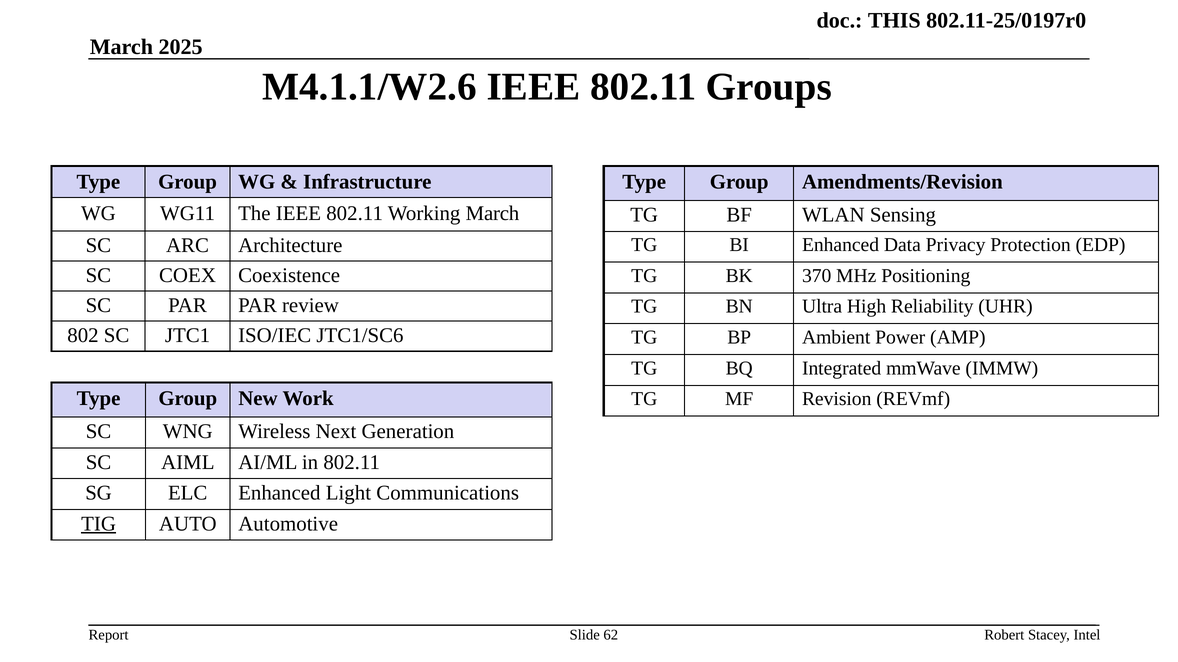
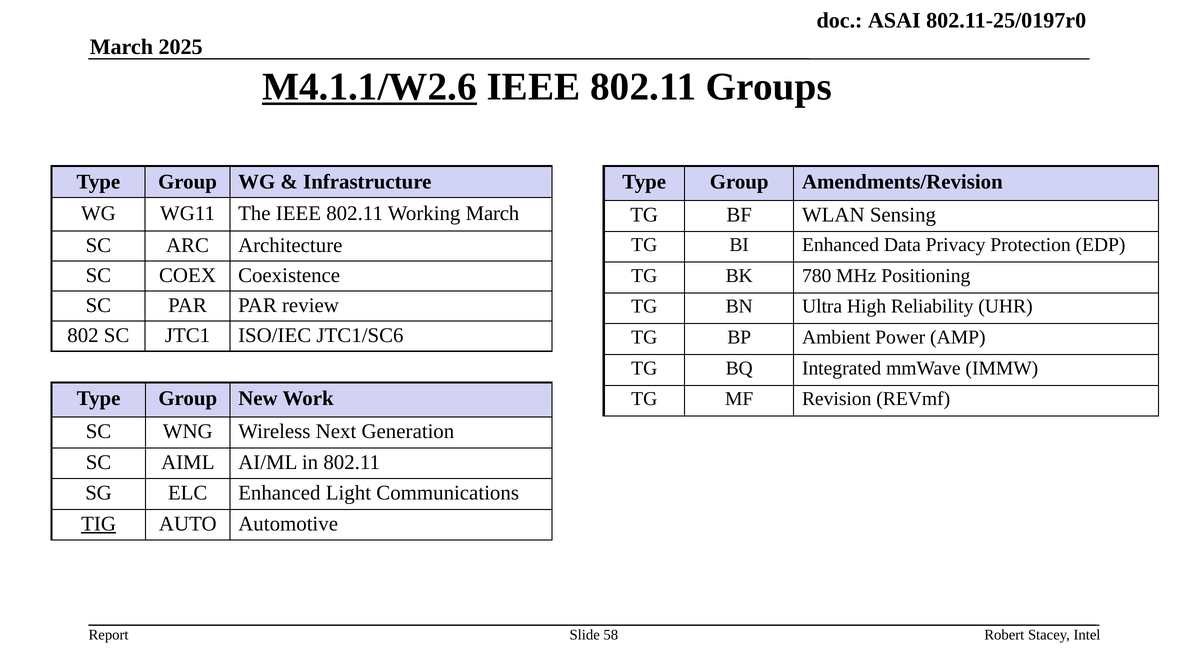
THIS: THIS -> ASAI
M4.1.1/W2.6 underline: none -> present
370: 370 -> 780
62: 62 -> 58
